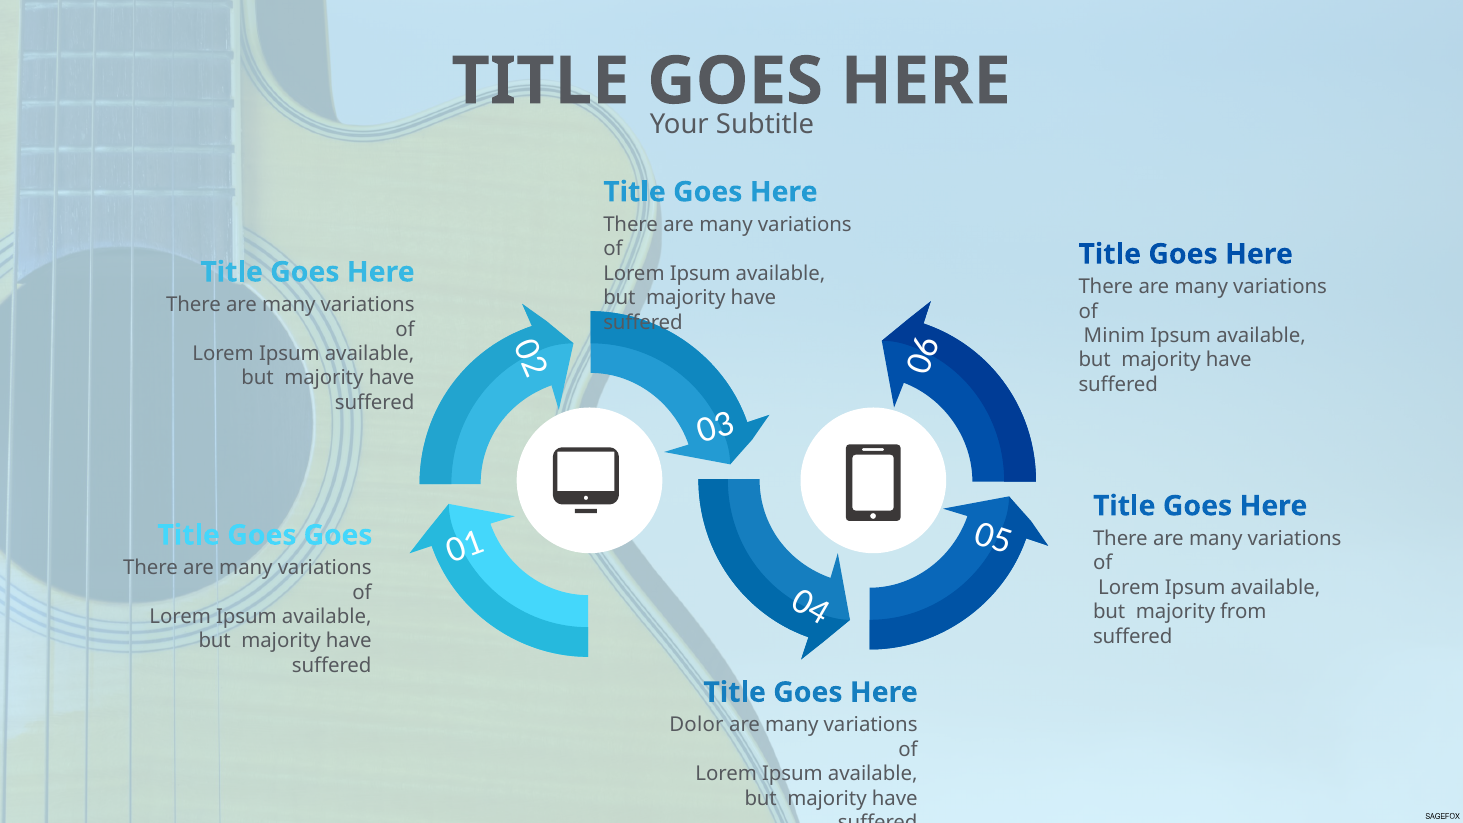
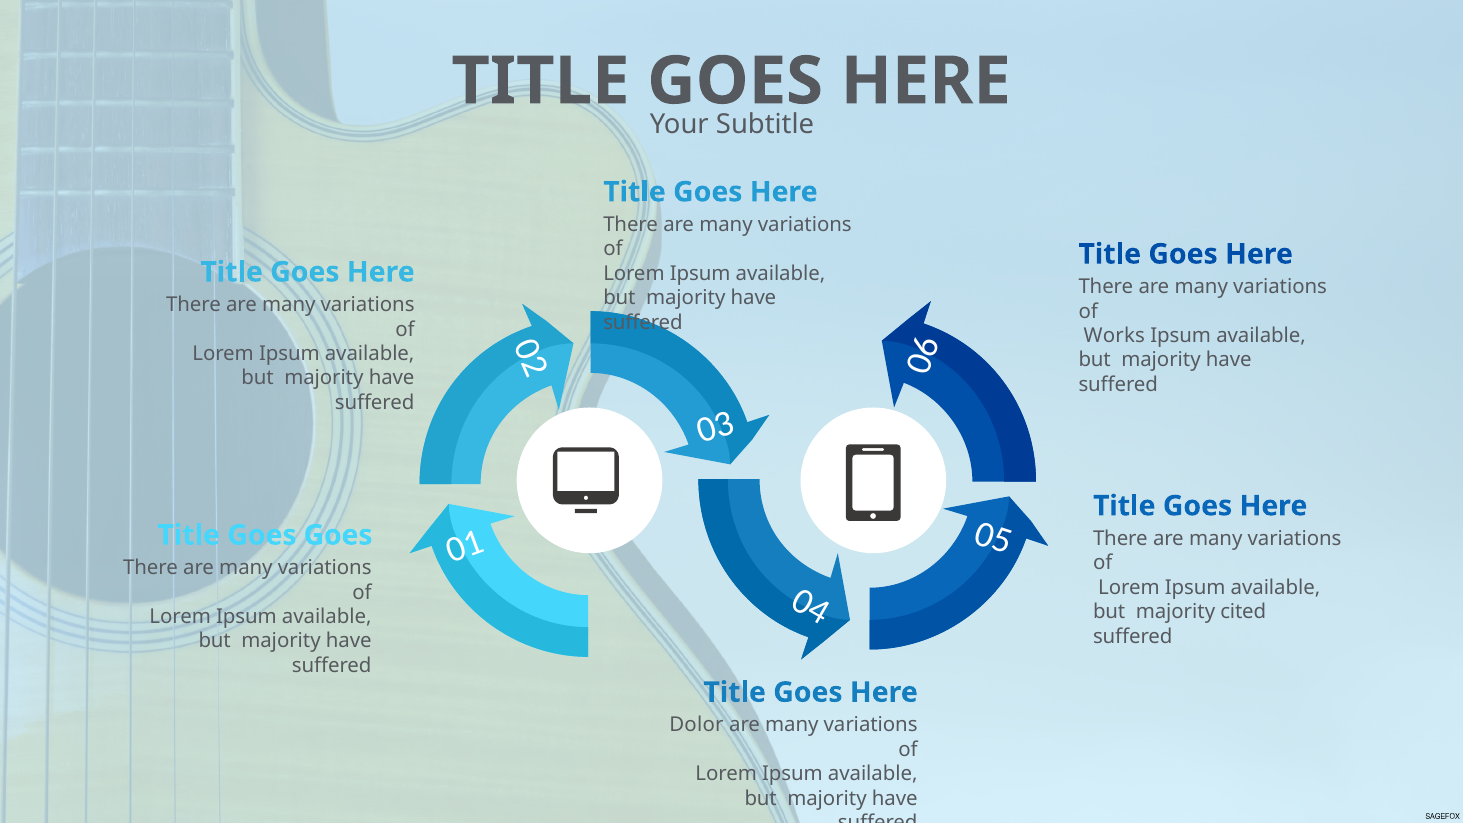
Minim: Minim -> Works
from: from -> cited
